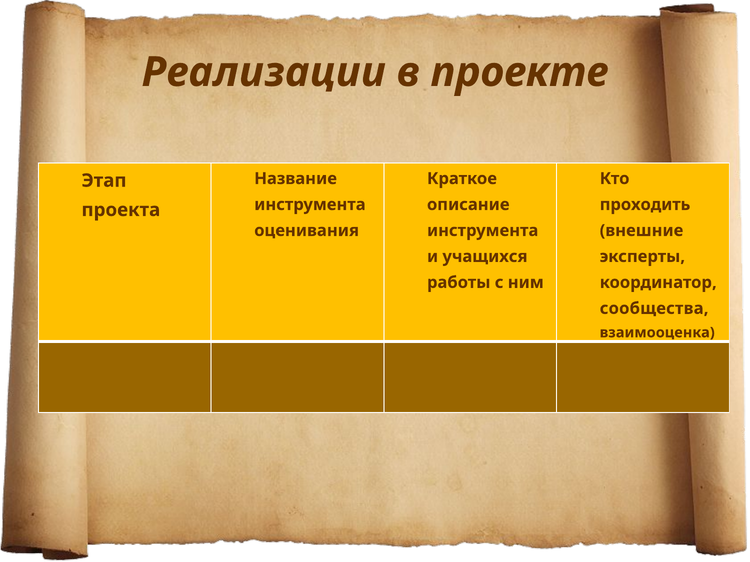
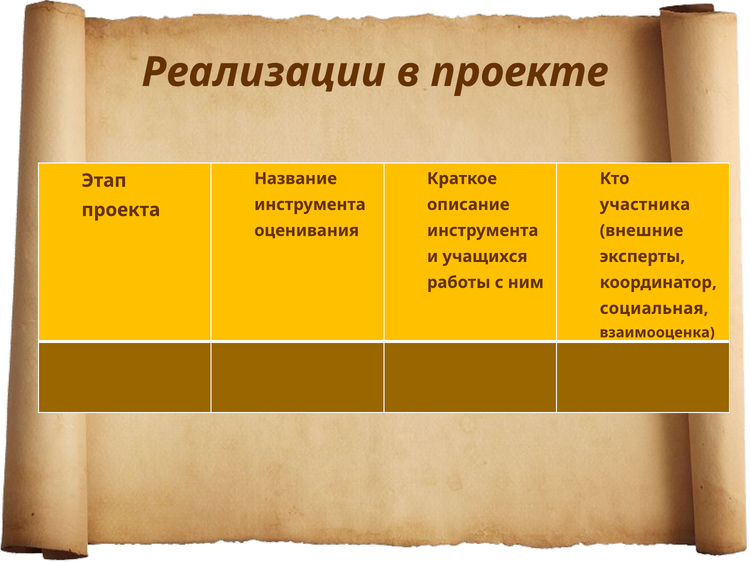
проходить: проходить -> участника
сообщества: сообщества -> социальная
